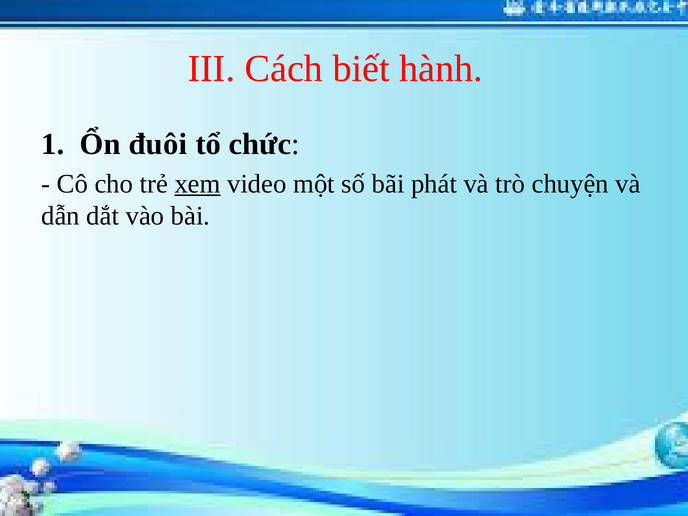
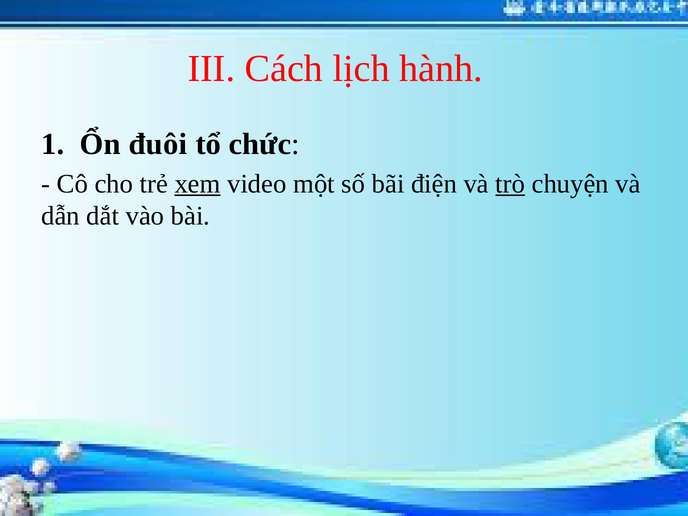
biết: biết -> lịch
phát: phát -> điện
trò underline: none -> present
